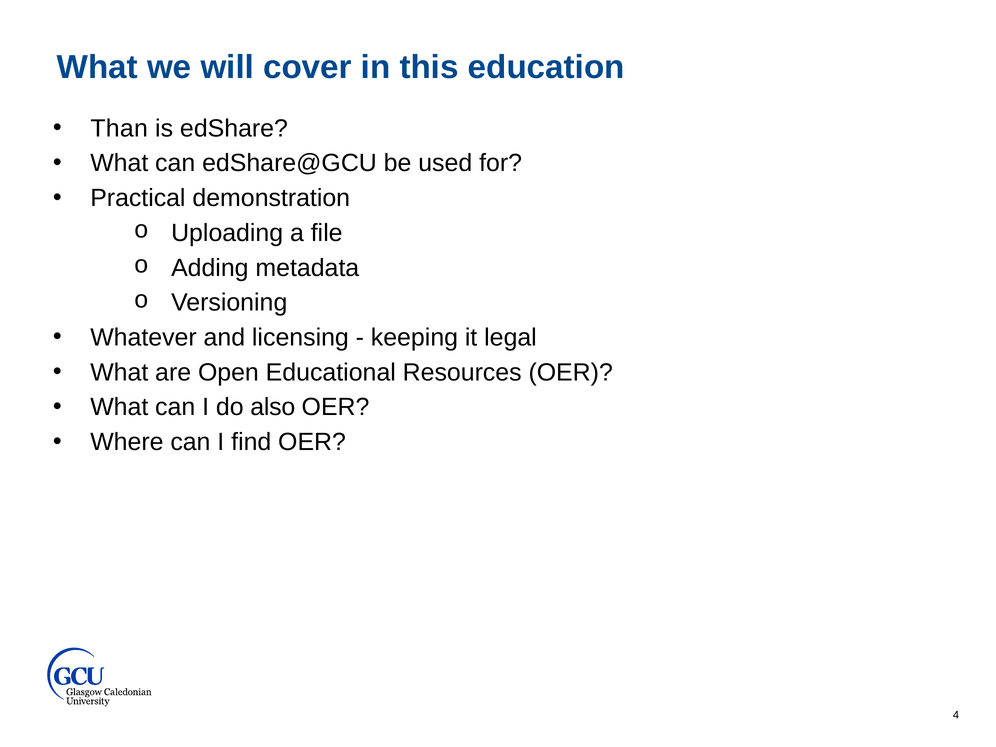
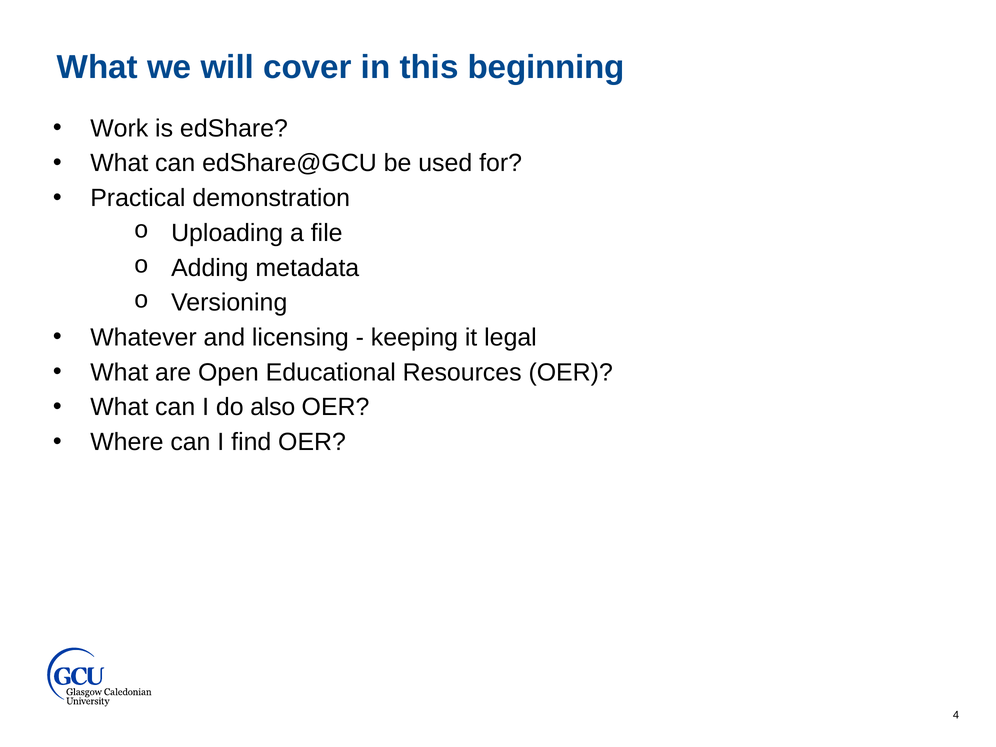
education: education -> beginning
Than: Than -> Work
